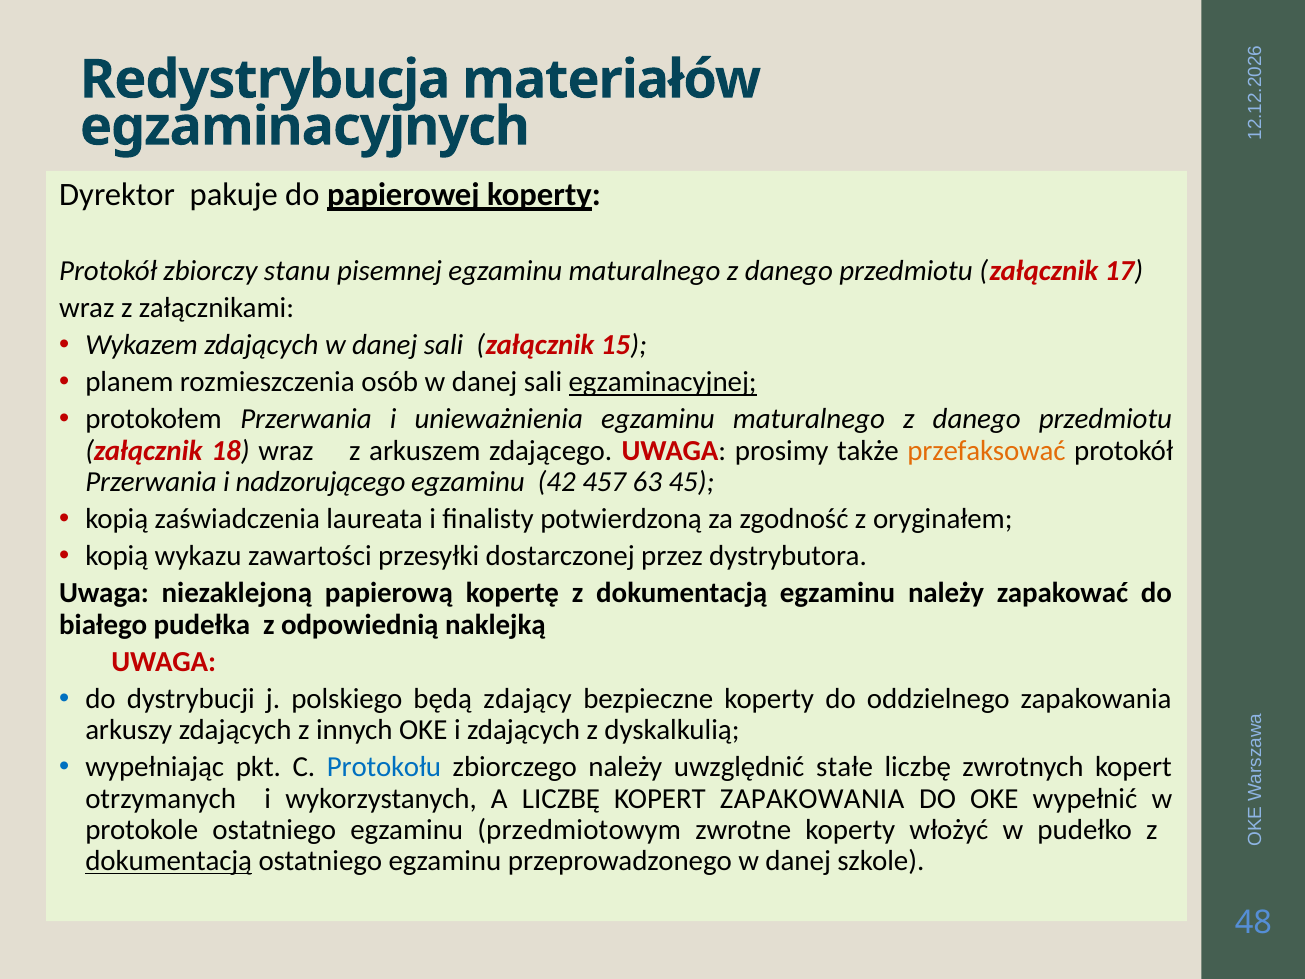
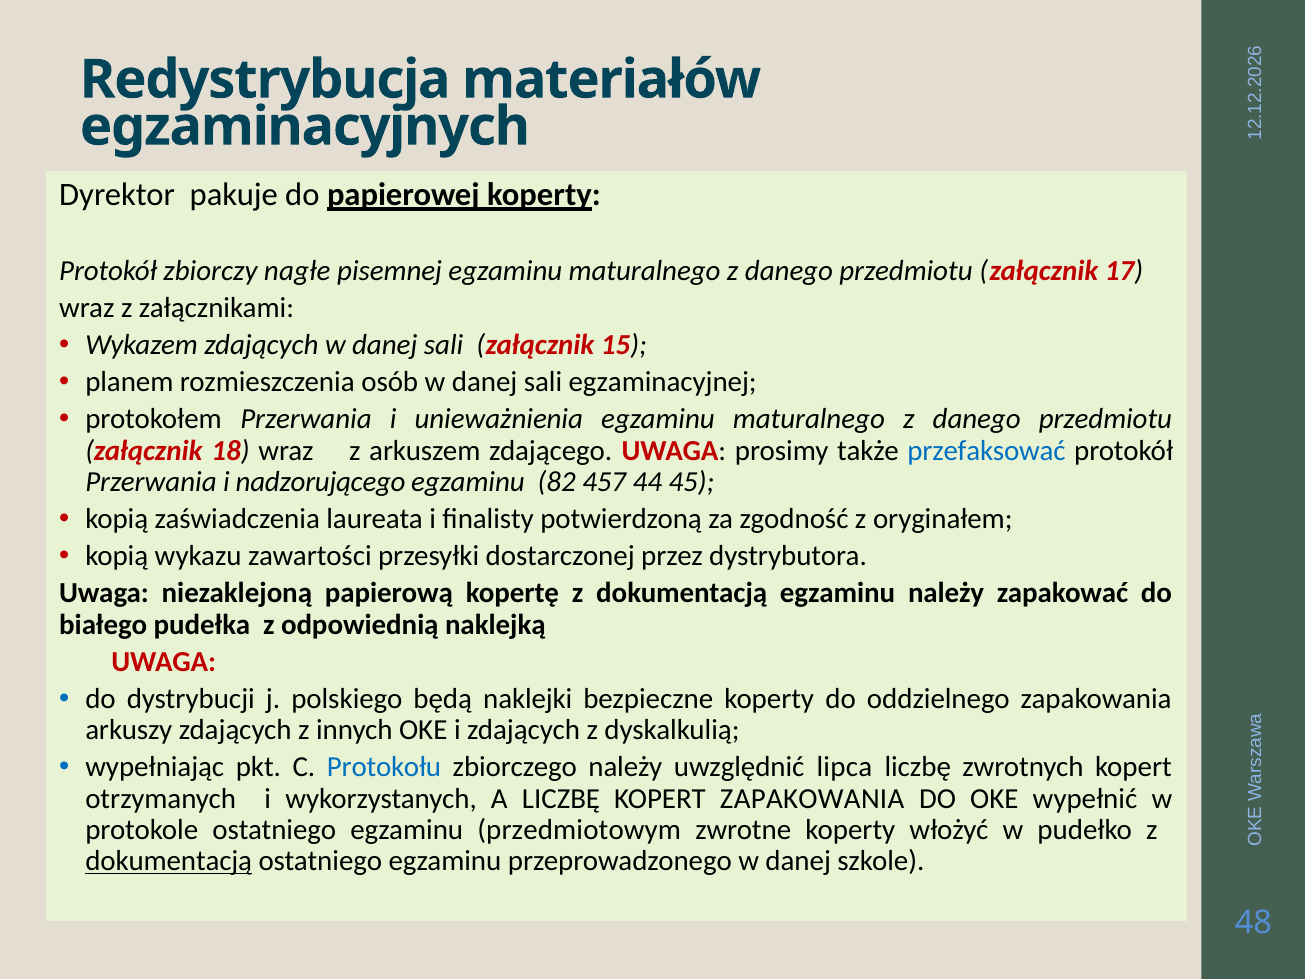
stanu: stanu -> nagłe
egzaminacyjnej underline: present -> none
przefaksować colour: orange -> blue
42: 42 -> 82
63: 63 -> 44
zdający: zdający -> naklejki
stałe: stałe -> lipca
